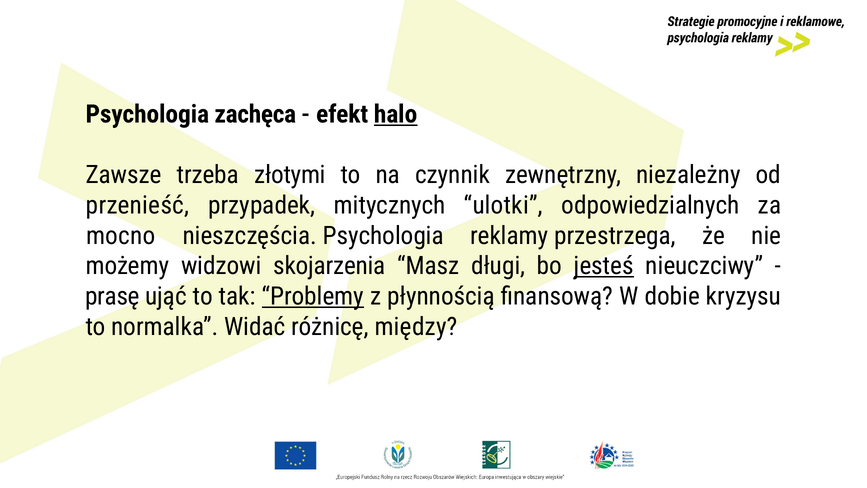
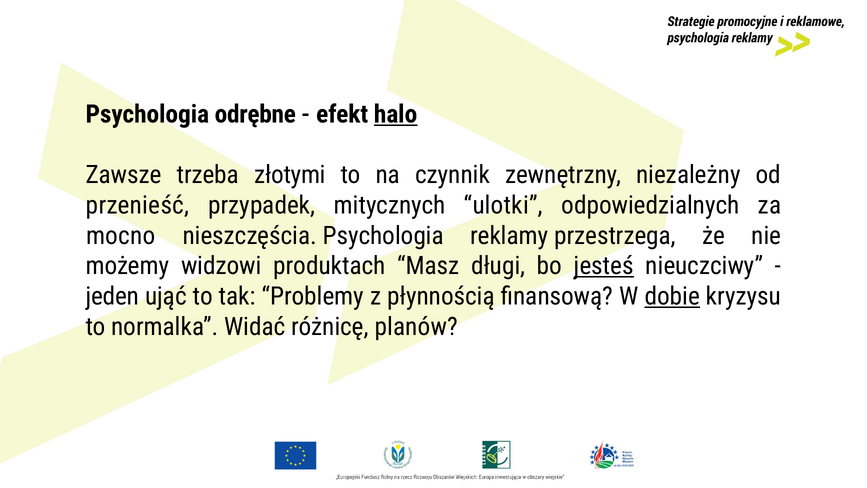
zachęca: zachęca -> odrębne
skojarzenia: skojarzenia -> produktach
prasę: prasę -> jeden
Problemy underline: present -> none
dobie underline: none -> present
między: między -> planów
